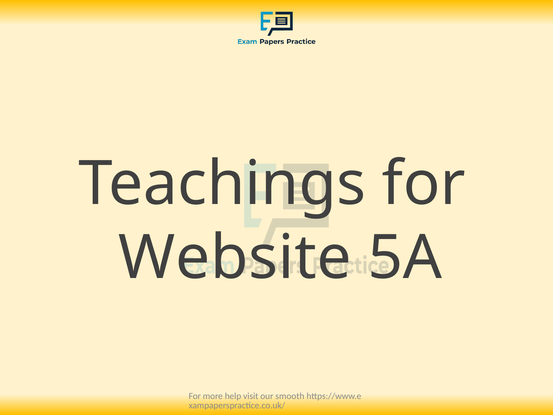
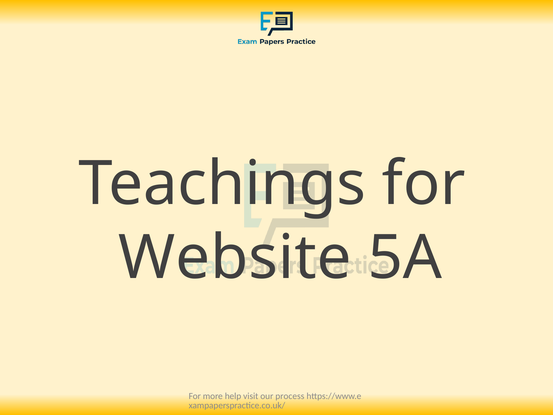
smooth: smooth -> process
